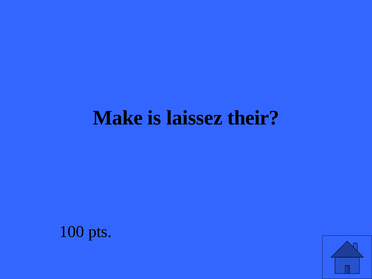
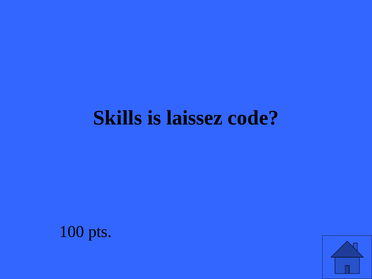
Make: Make -> Skills
their: their -> code
